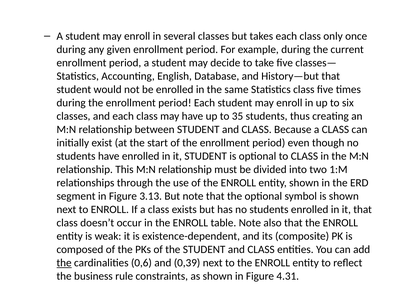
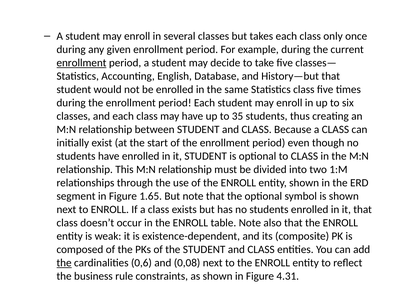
enrollment at (81, 63) underline: none -> present
3.13: 3.13 -> 1.65
0,39: 0,39 -> 0,08
